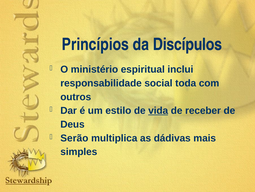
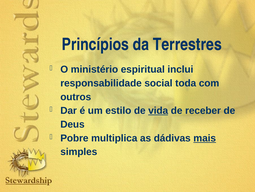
Discípulos: Discípulos -> Terrestres
Serão: Serão -> Pobre
mais underline: none -> present
